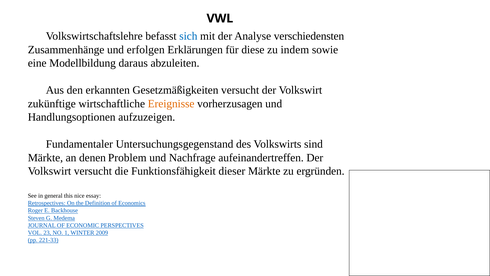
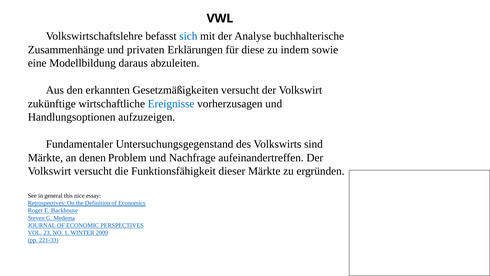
verschiedensten: verschiedensten -> buchhalterische
erfolgen: erfolgen -> privaten
Ereignisse colour: orange -> blue
